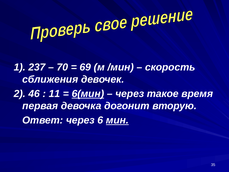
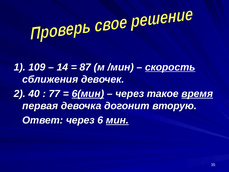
237: 237 -> 109
70: 70 -> 14
69: 69 -> 87
скорость underline: none -> present
46: 46 -> 40
11: 11 -> 77
время underline: none -> present
